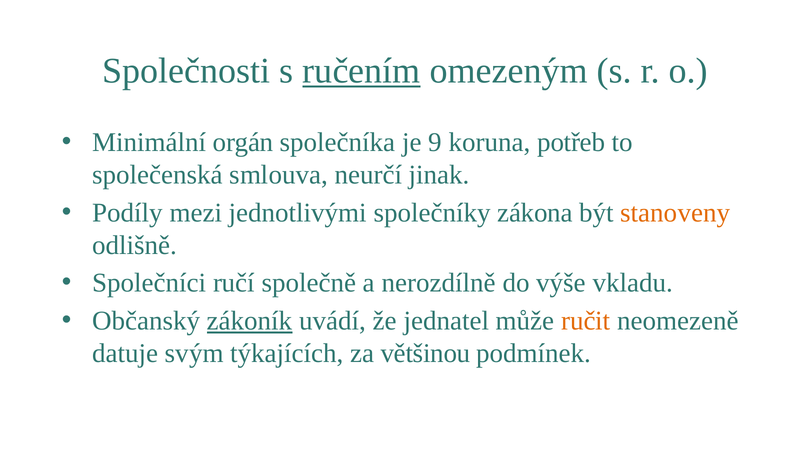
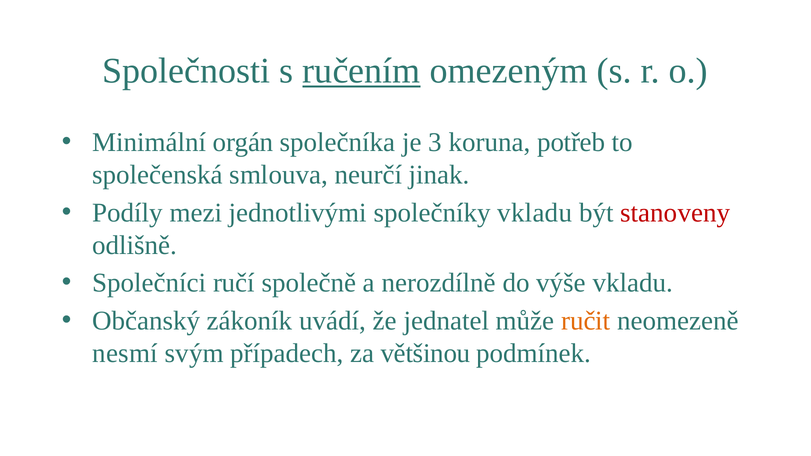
9: 9 -> 3
společníky zákona: zákona -> vkladu
stanoveny colour: orange -> red
zákoník underline: present -> none
datuje: datuje -> nesmí
týkajících: týkajících -> případech
